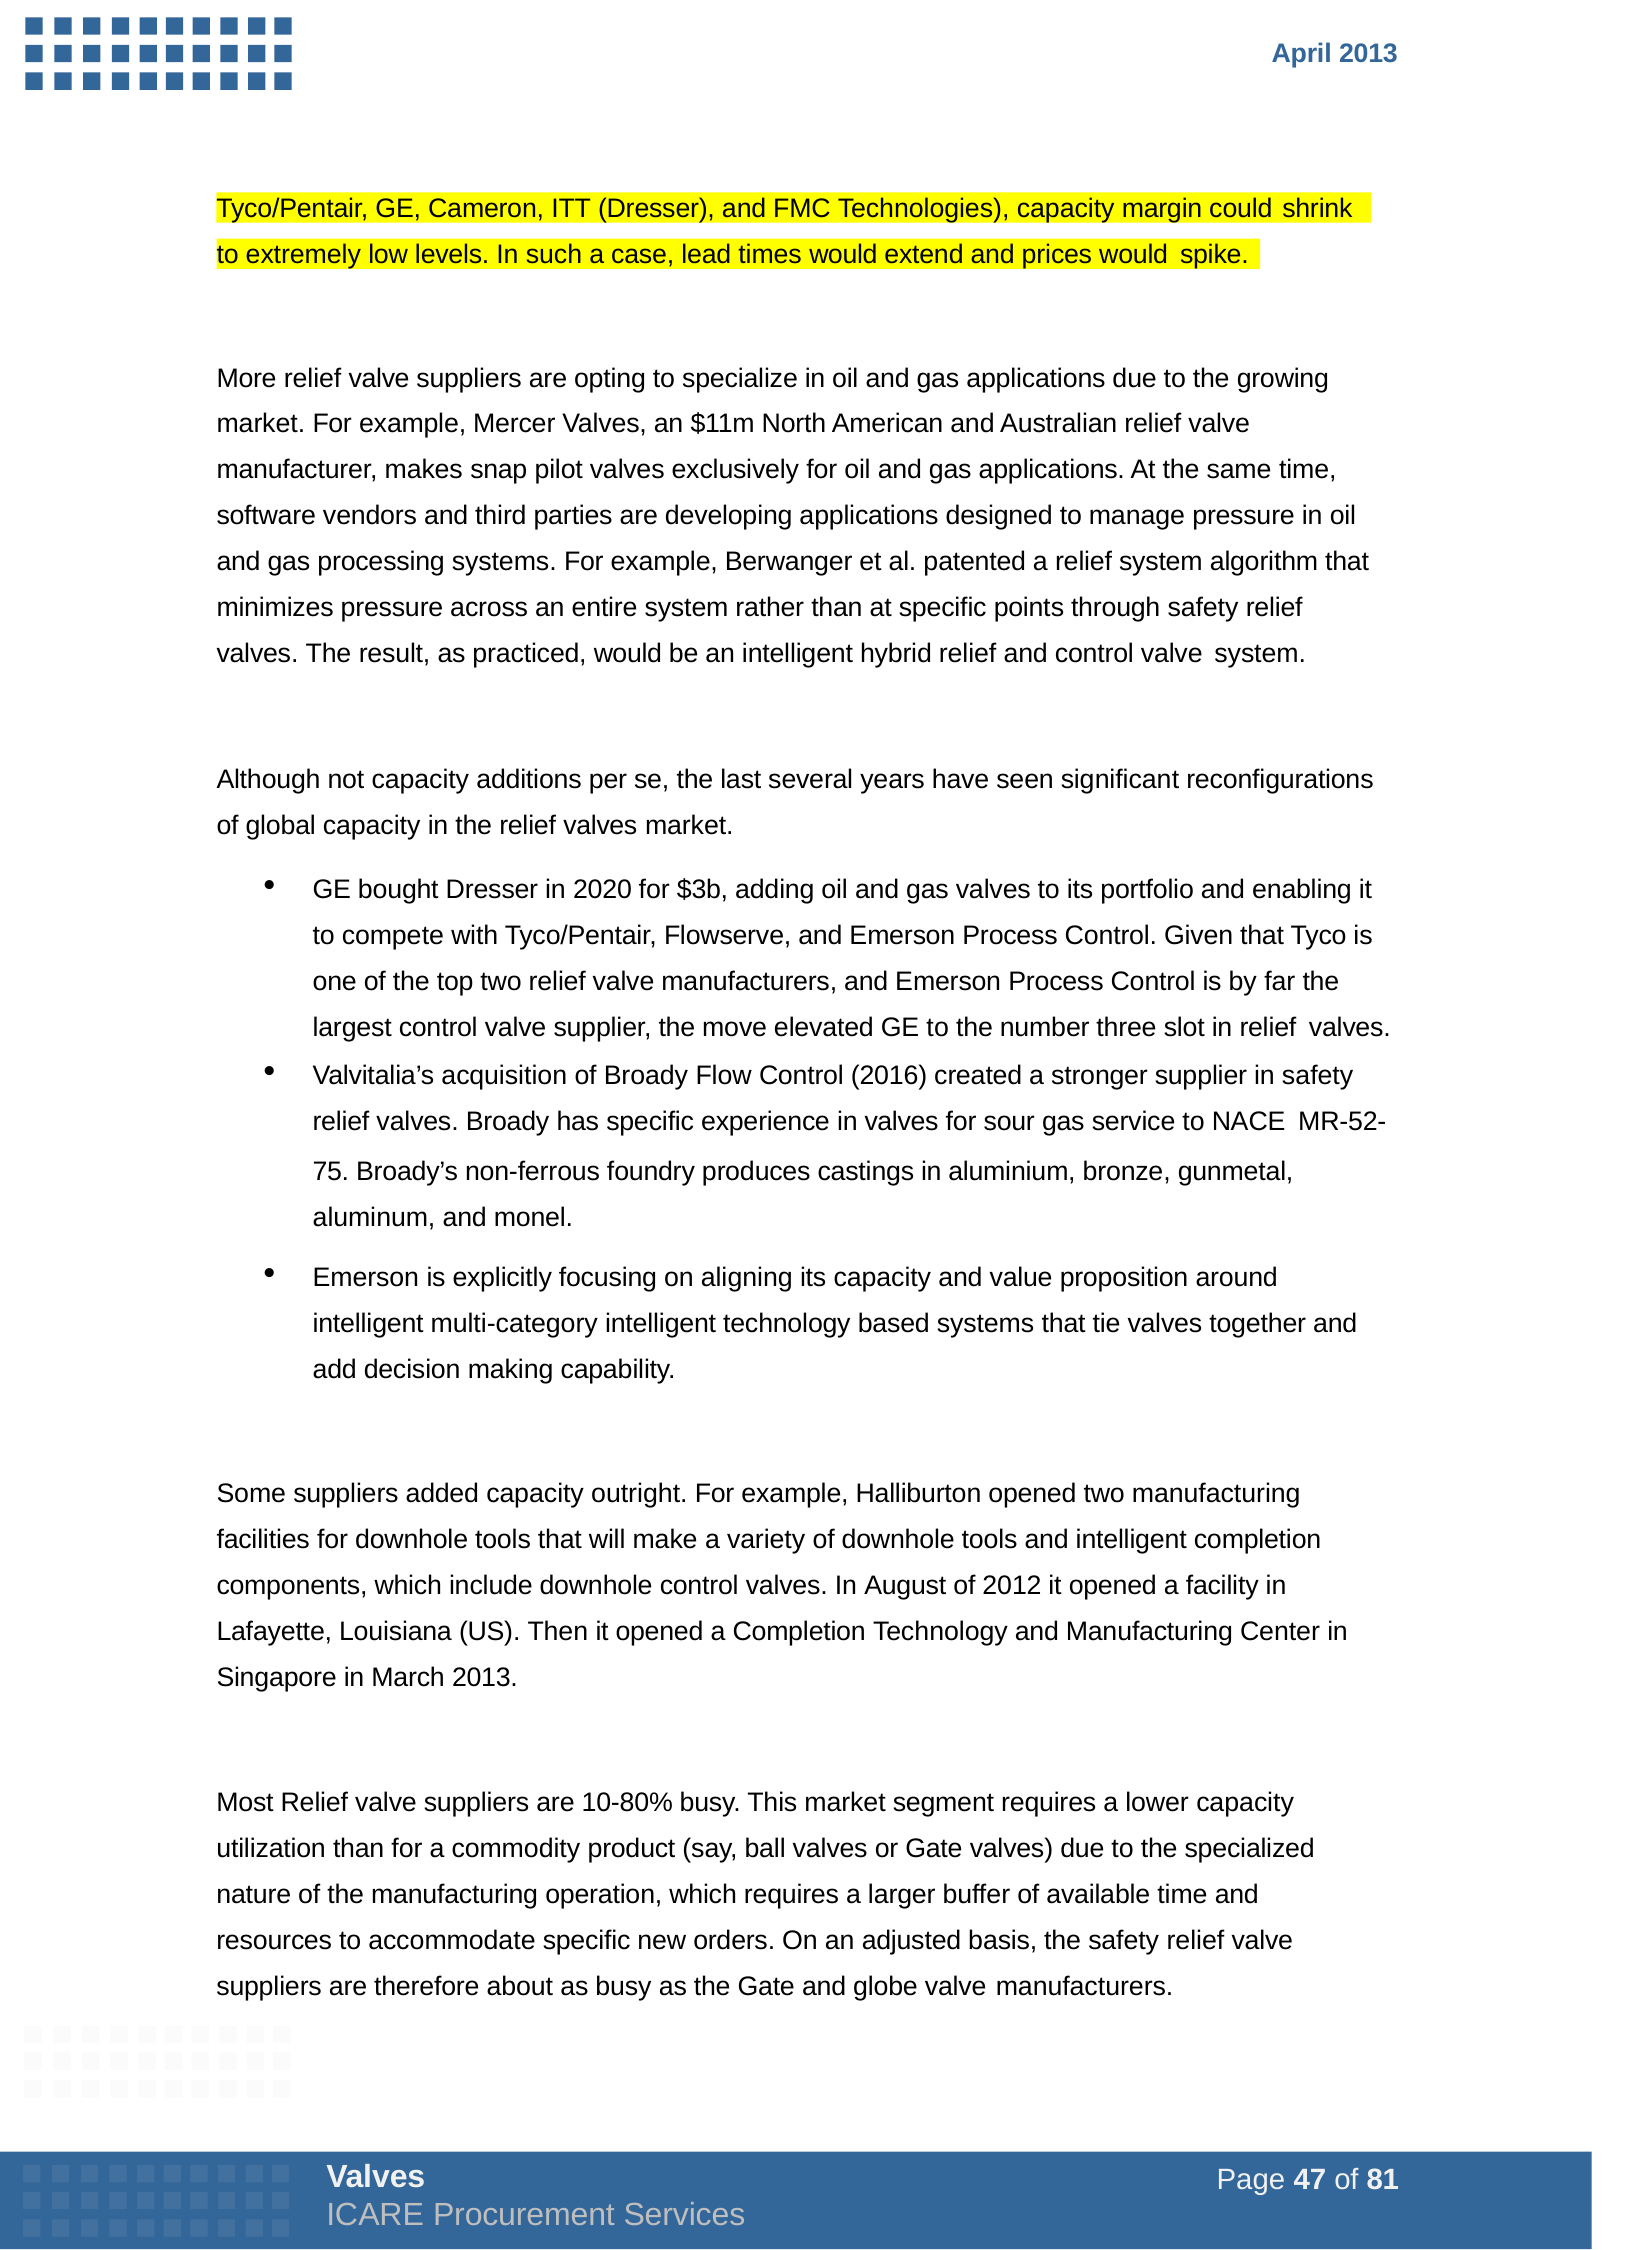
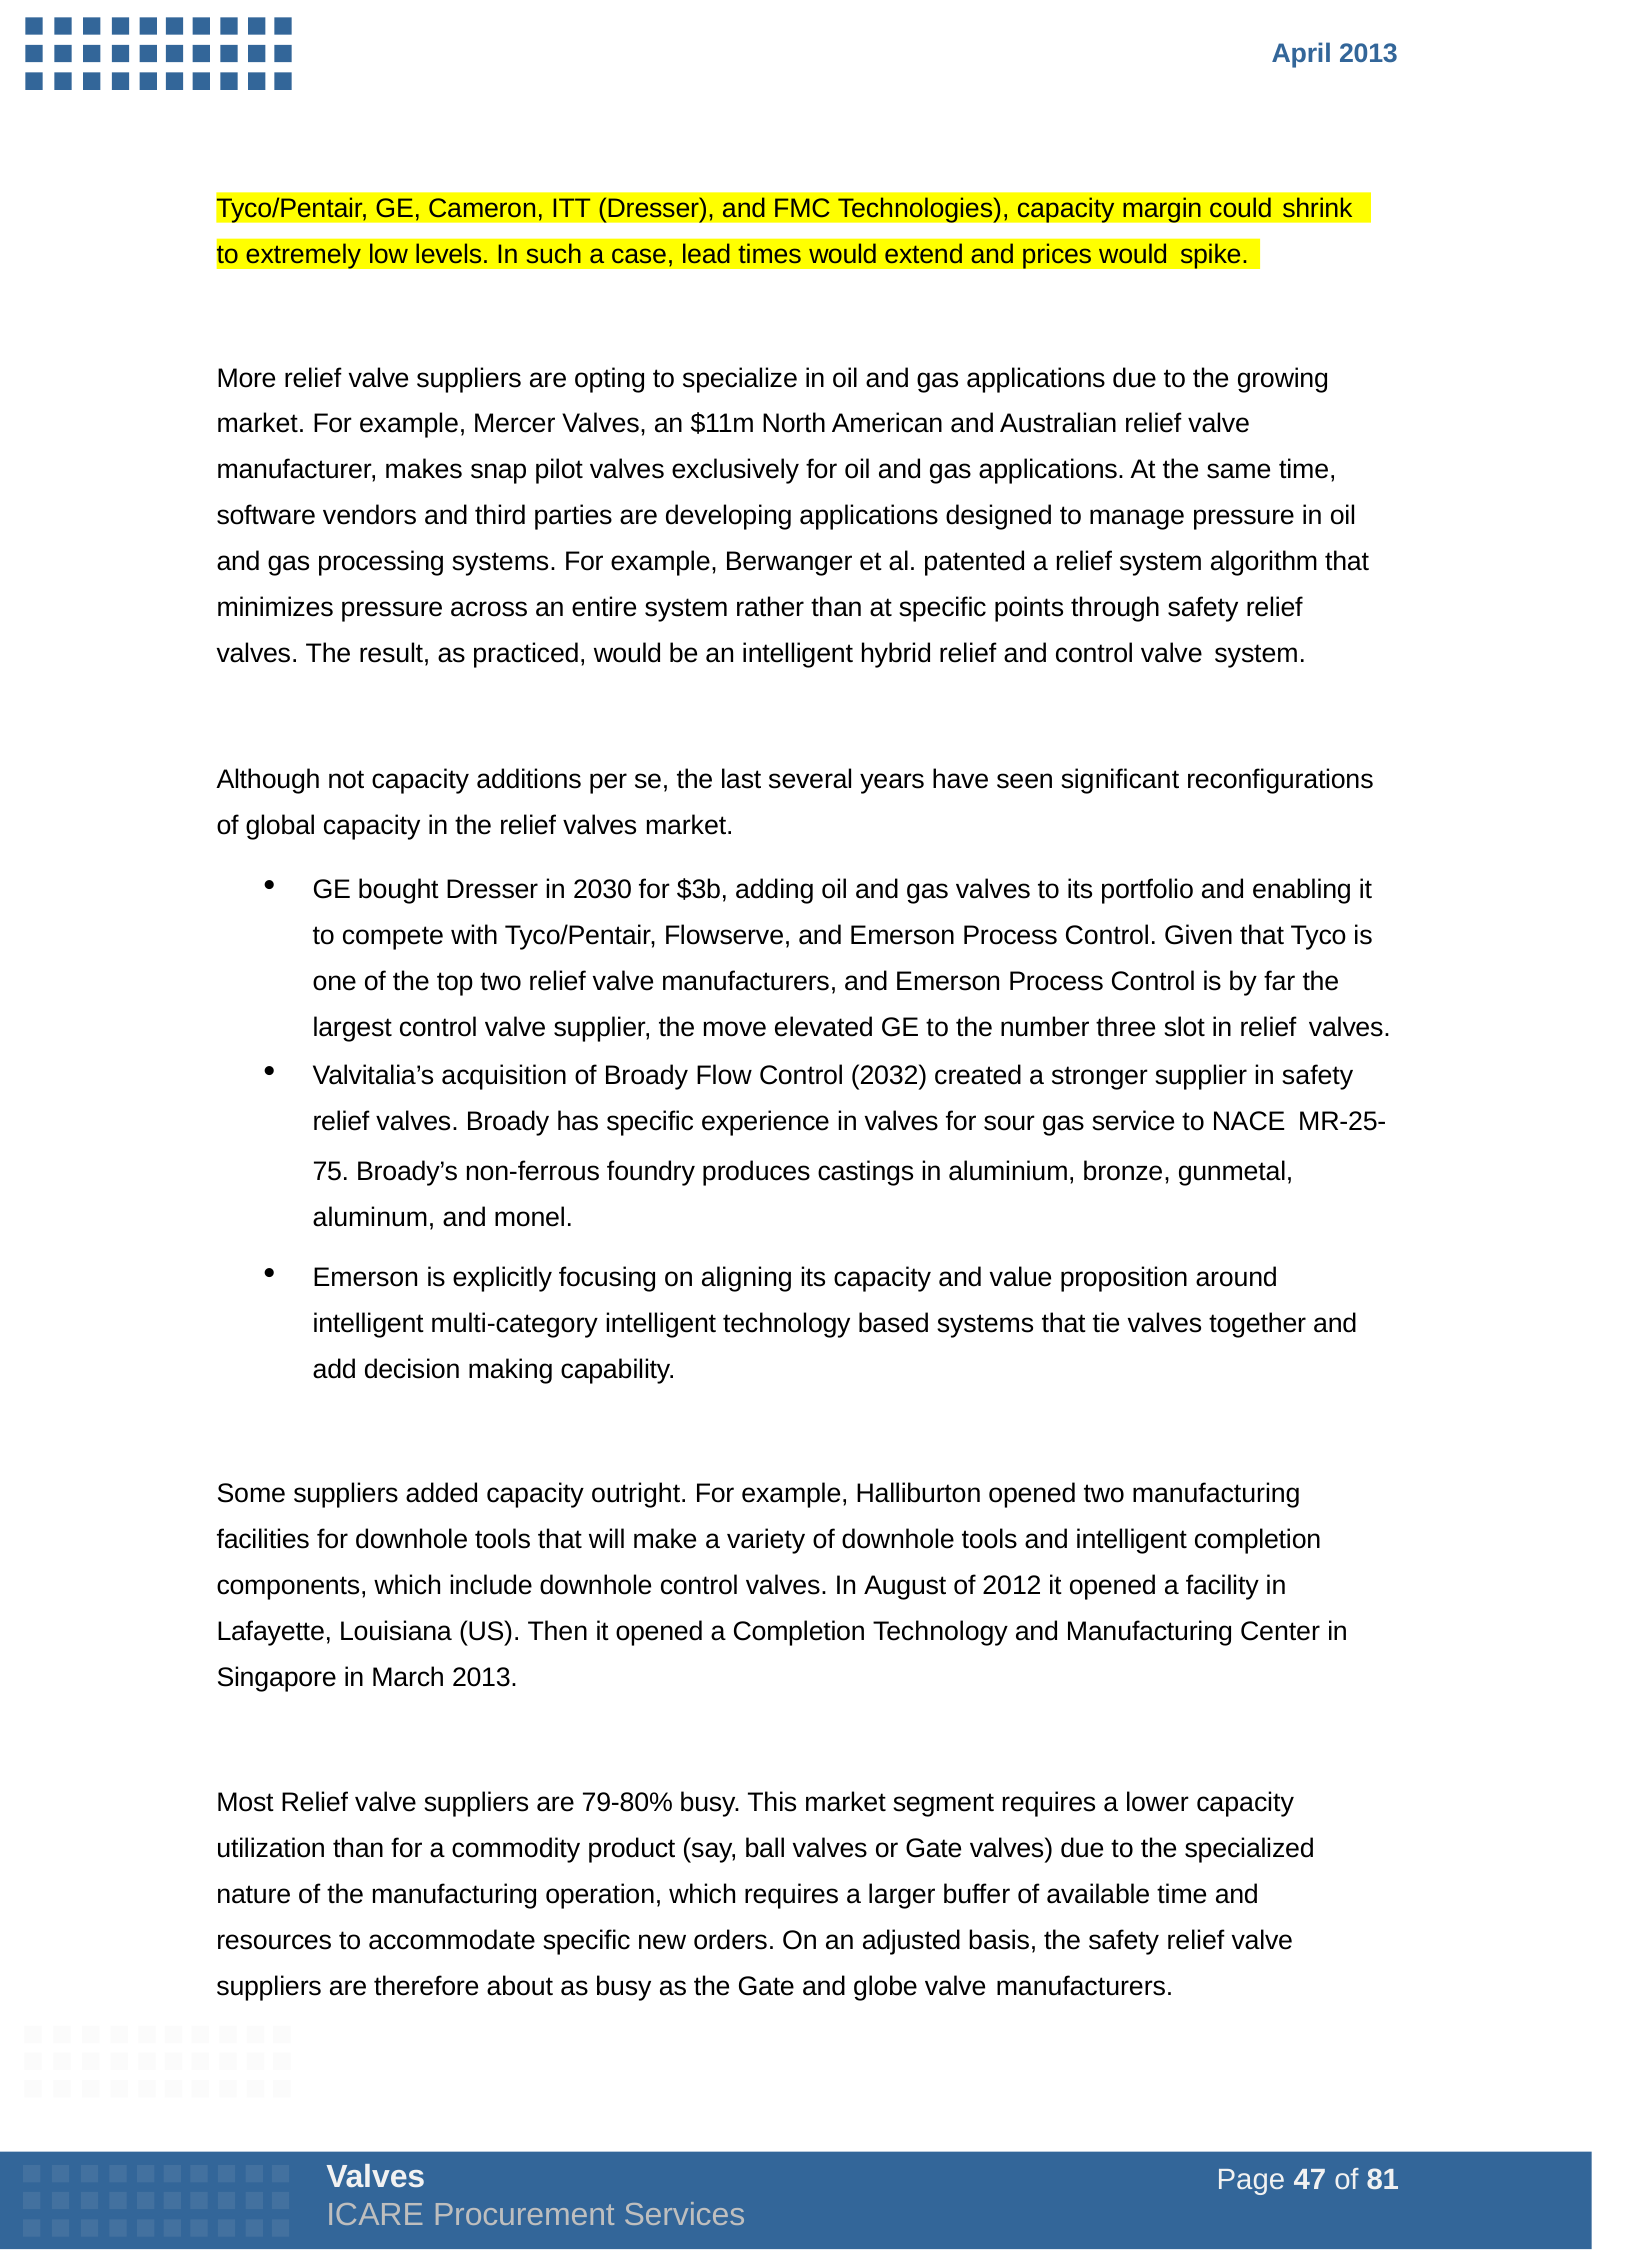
2020: 2020 -> 2030
2016: 2016 -> 2032
MR-52-: MR-52- -> MR-25-
10-80%: 10-80% -> 79-80%
